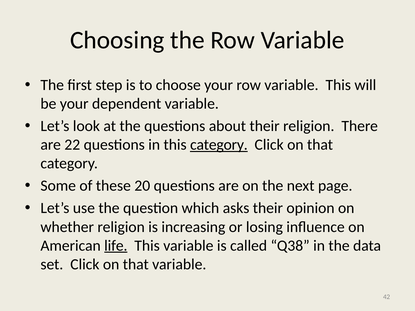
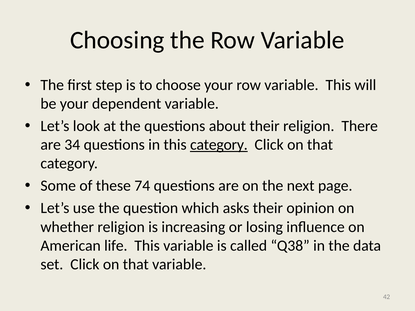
22: 22 -> 34
20: 20 -> 74
life underline: present -> none
